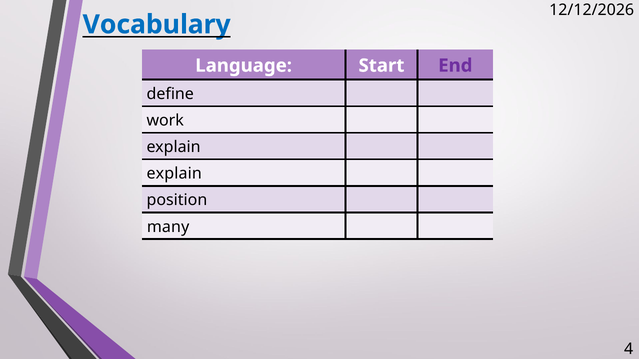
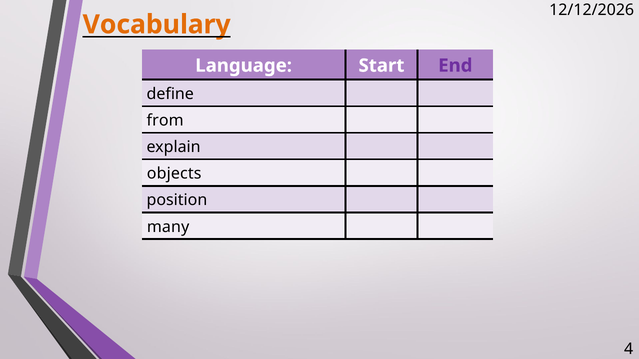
Vocabulary colour: blue -> orange
work: work -> from
explain at (174, 174): explain -> objects
